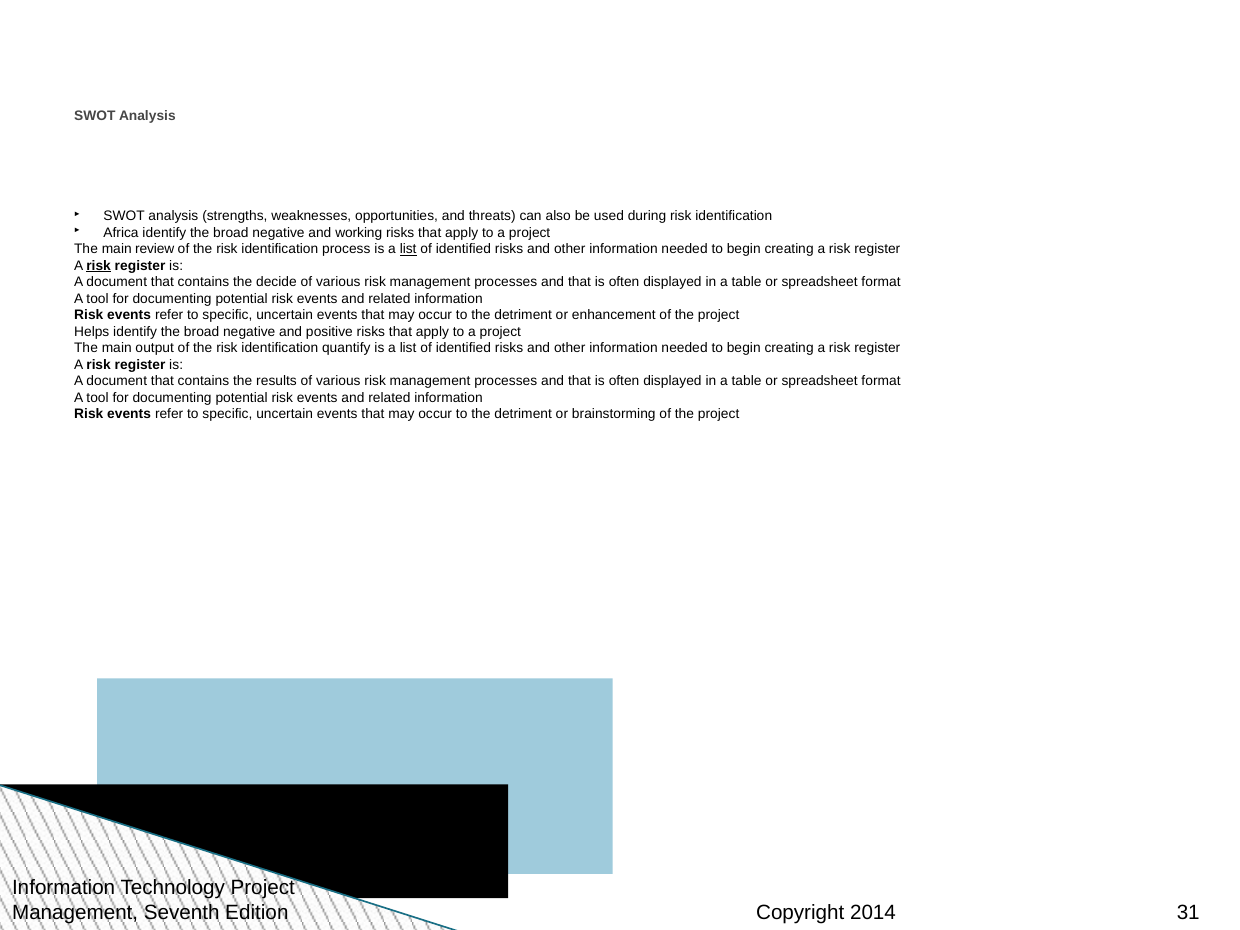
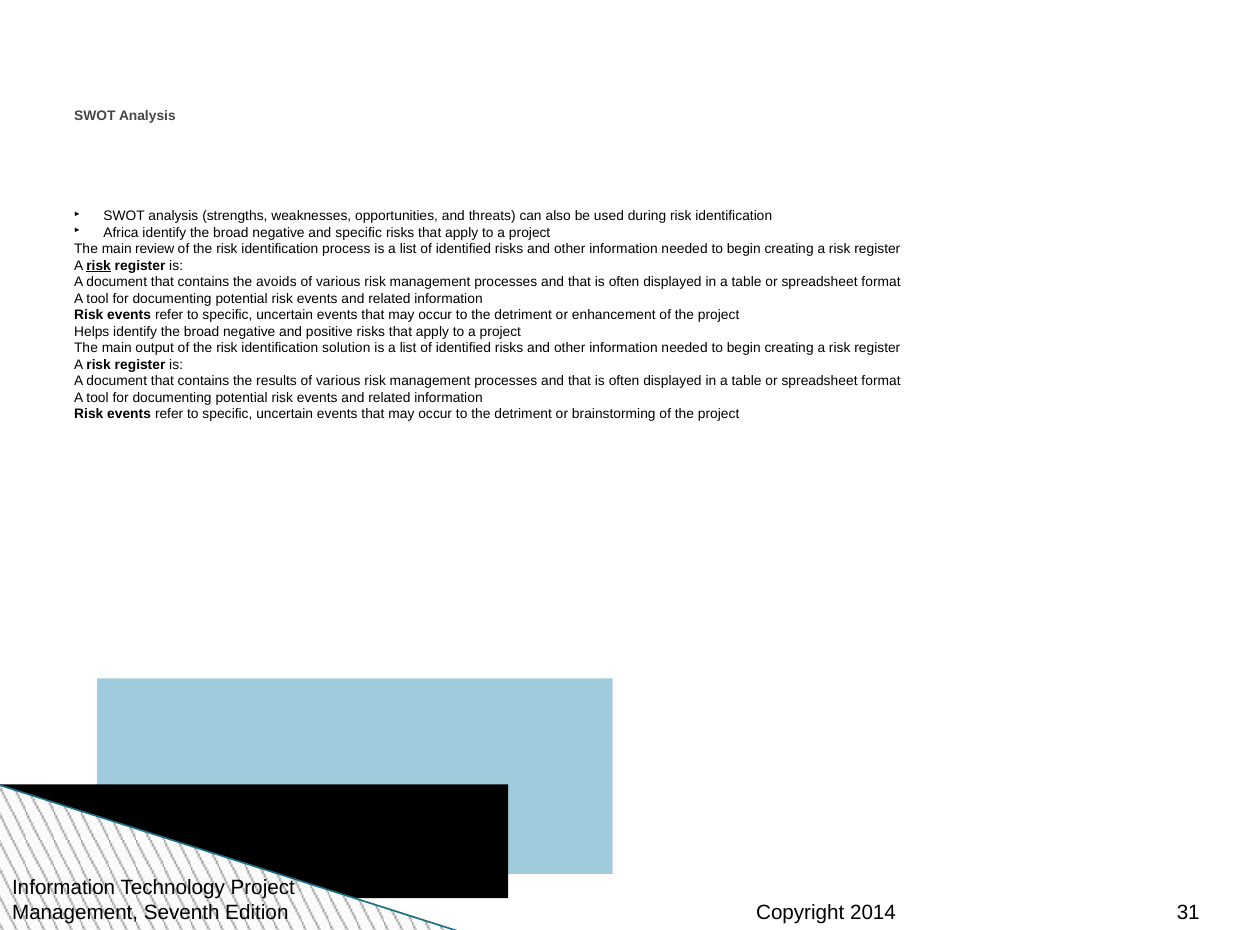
and working: working -> specific
list at (408, 249) underline: present -> none
decide: decide -> avoids
quantify: quantify -> solution
